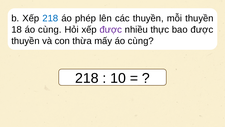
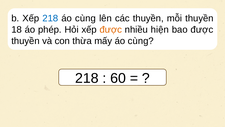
phép at (86, 18): phép -> cùng
18 áo cùng: cùng -> phép
được at (111, 30) colour: purple -> orange
thực: thực -> hiện
10: 10 -> 60
